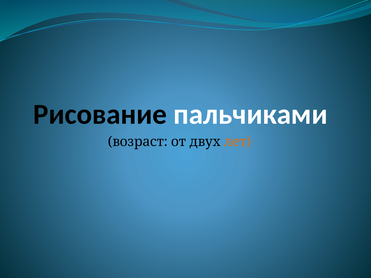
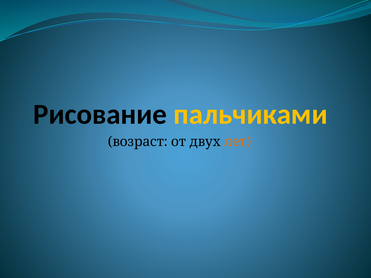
пальчиками colour: white -> yellow
